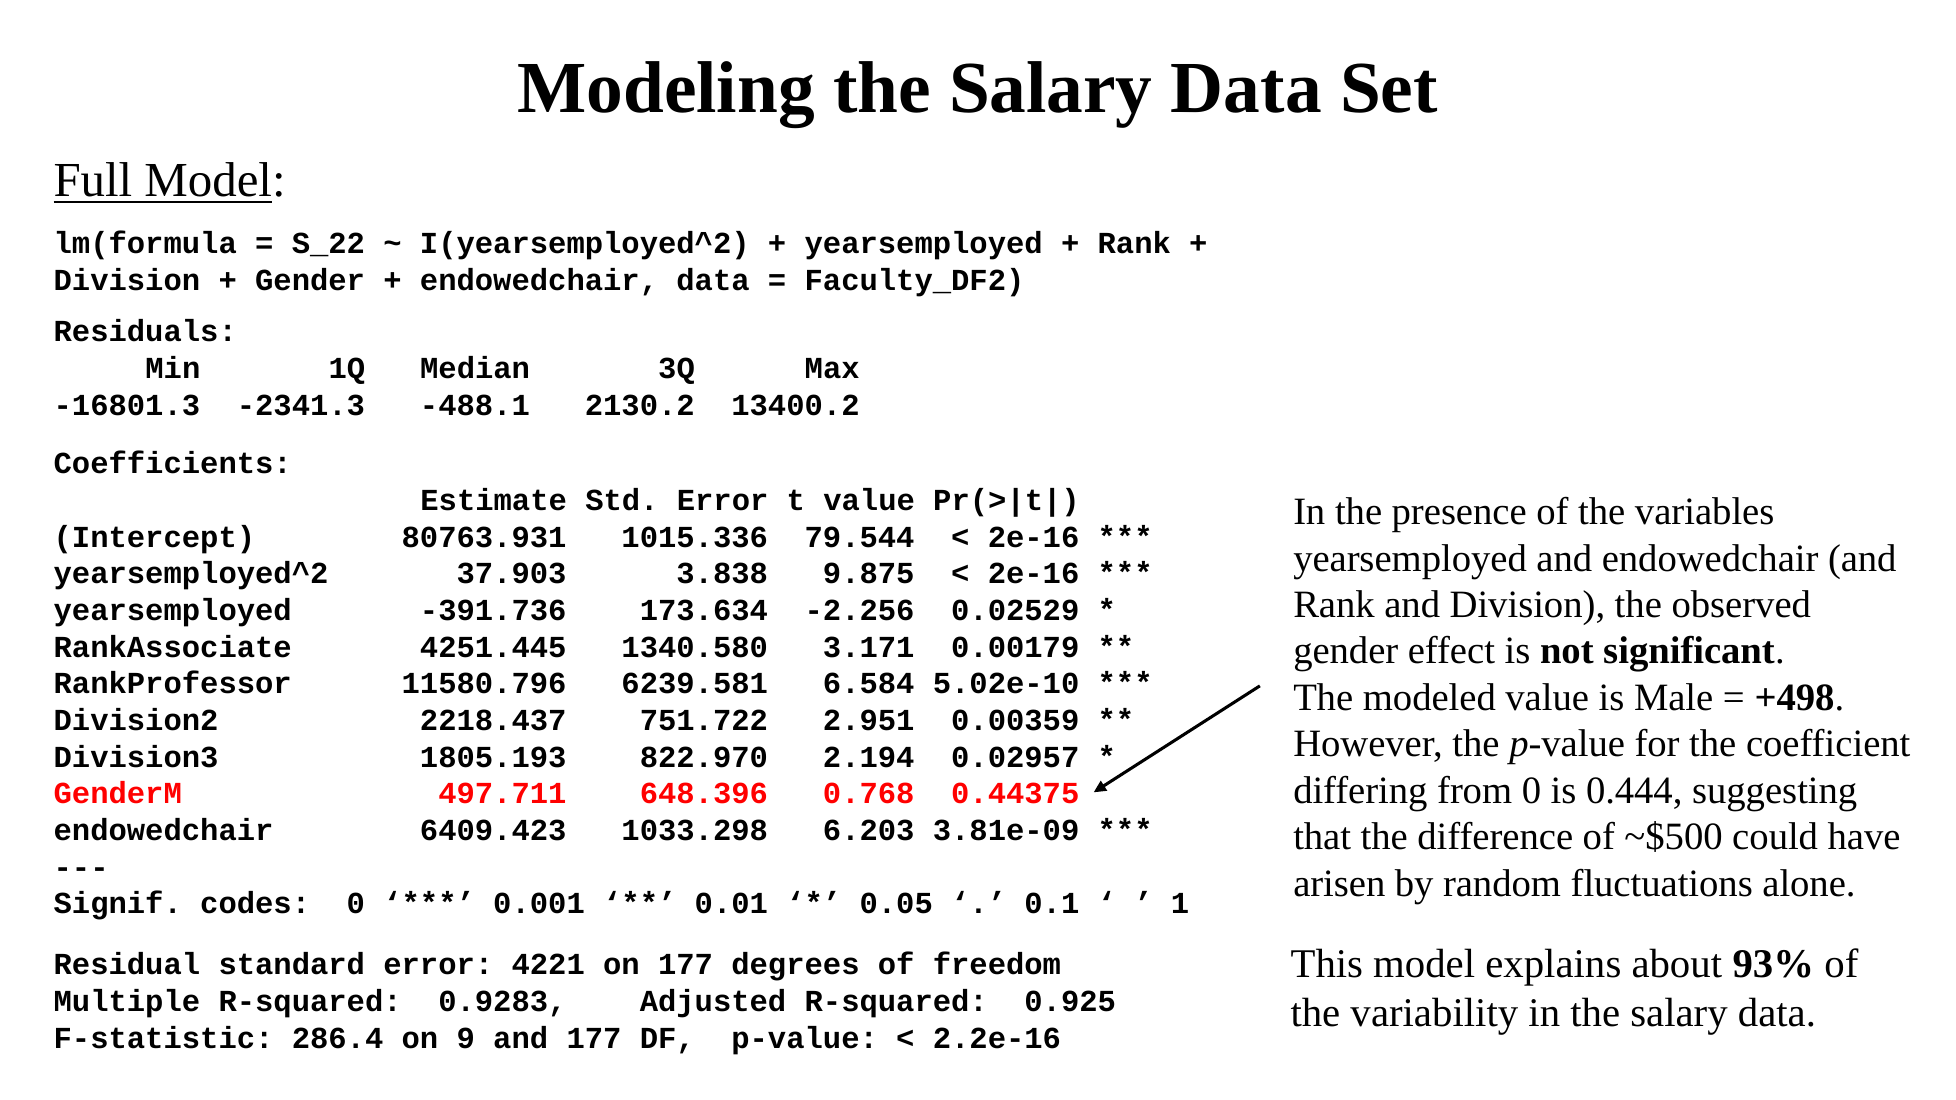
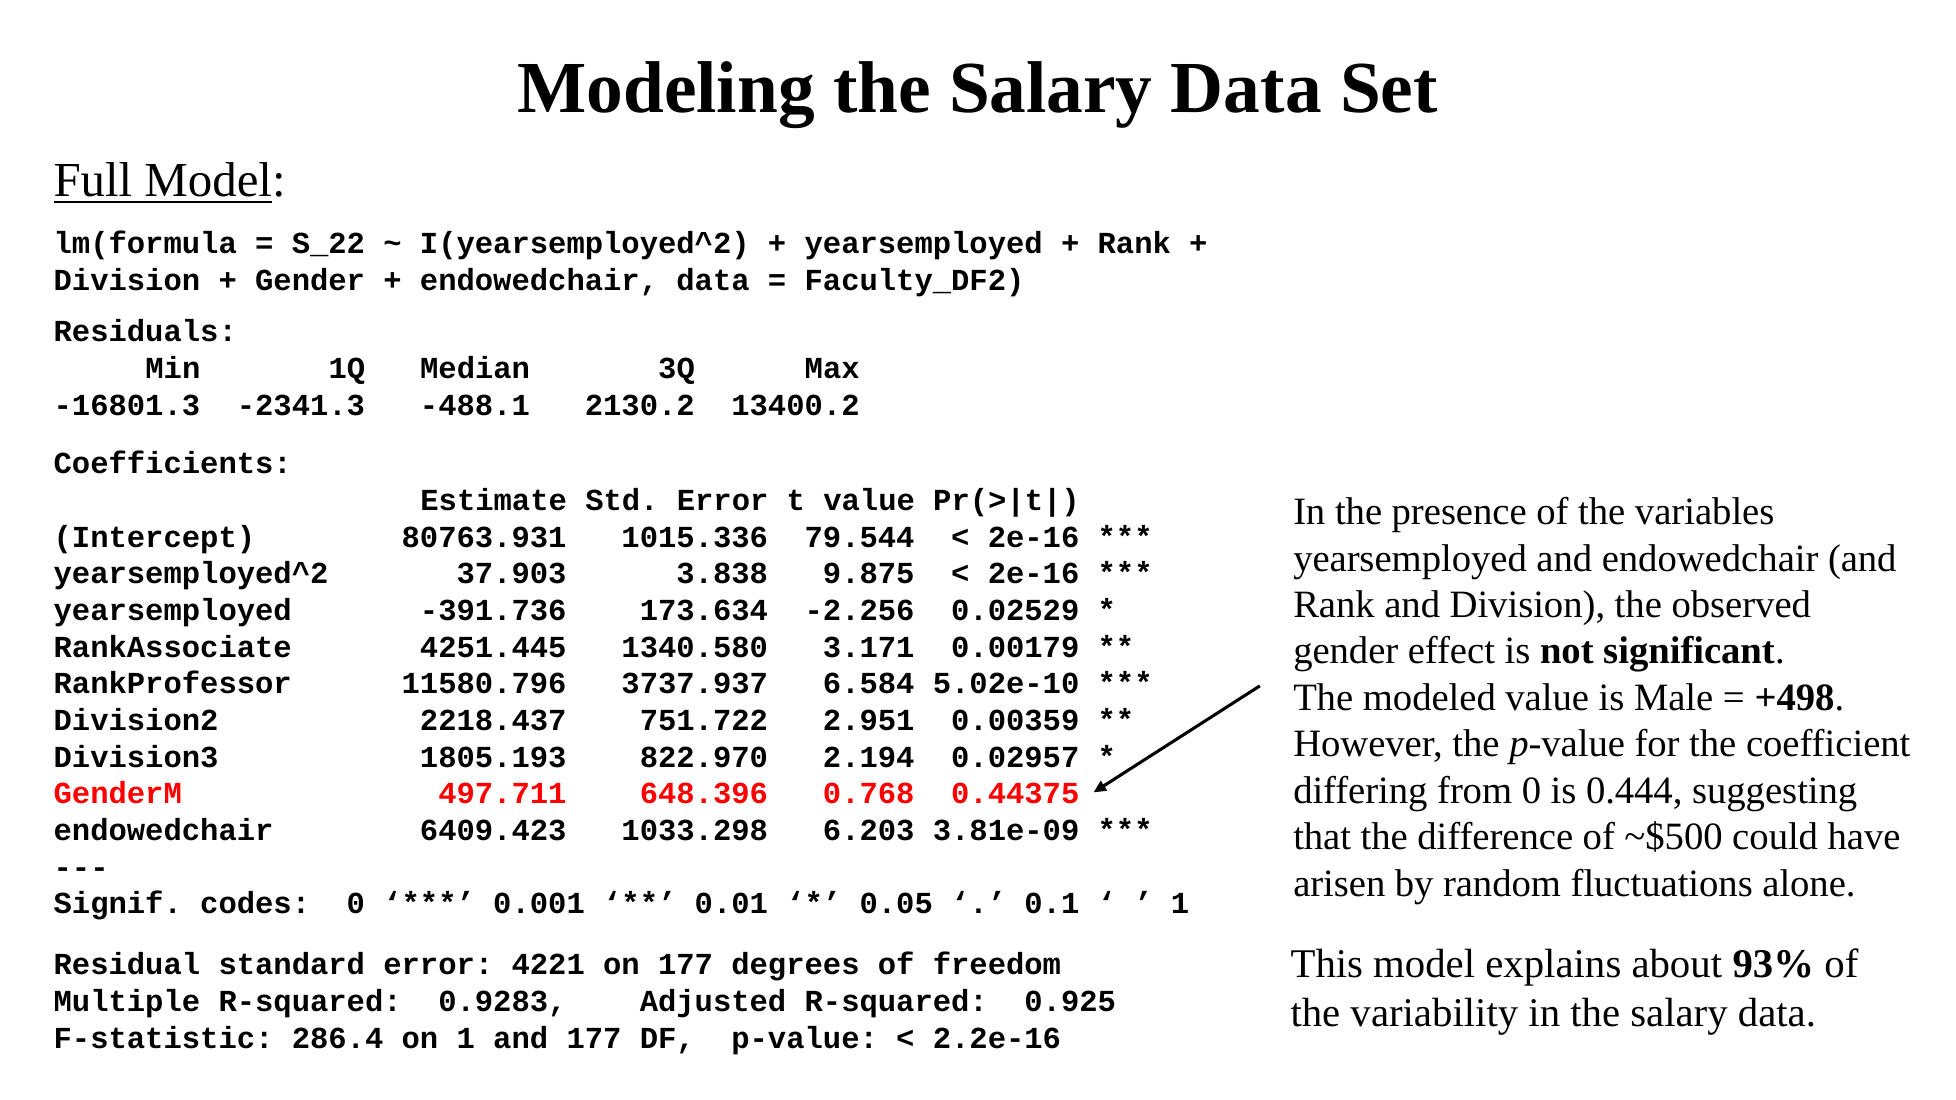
6239.581: 6239.581 -> 3737.937
on 9: 9 -> 1
